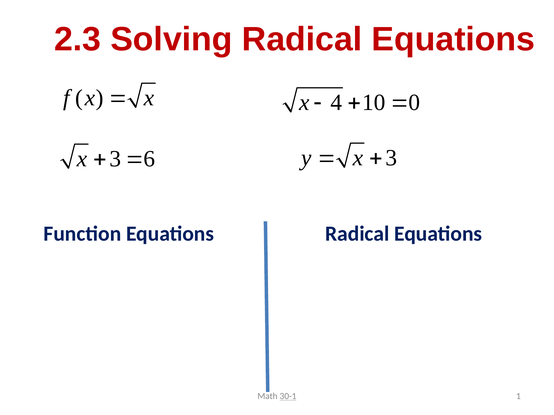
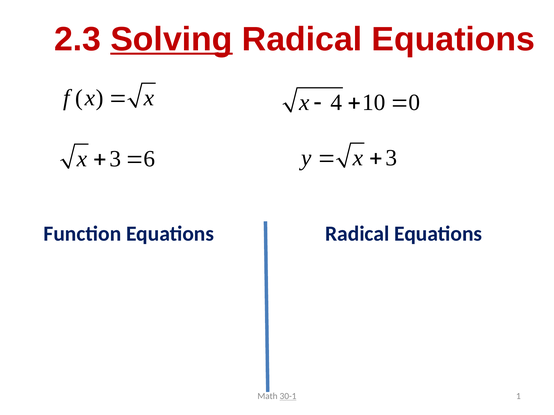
Solving underline: none -> present
